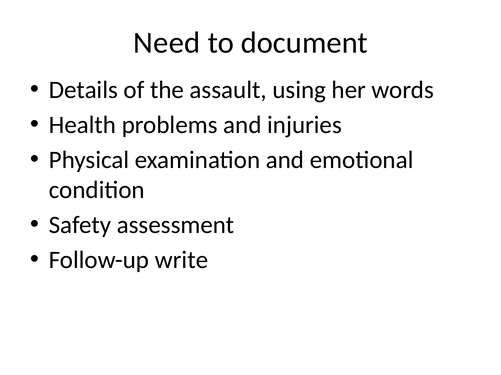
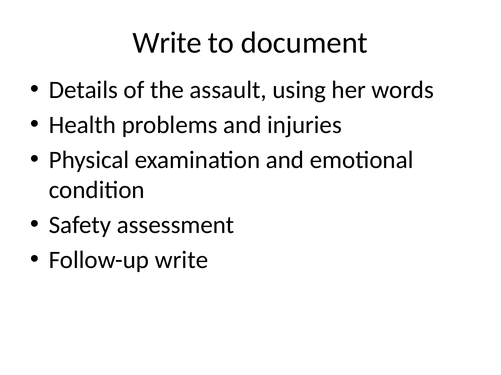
Need at (167, 43): Need -> Write
